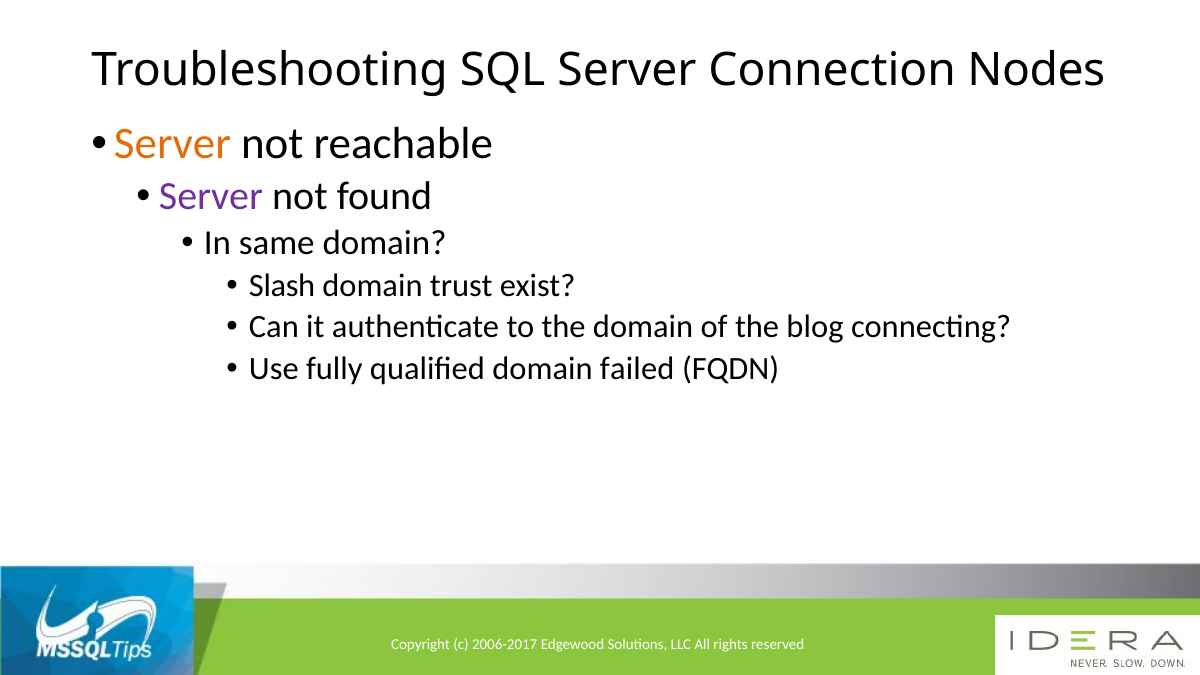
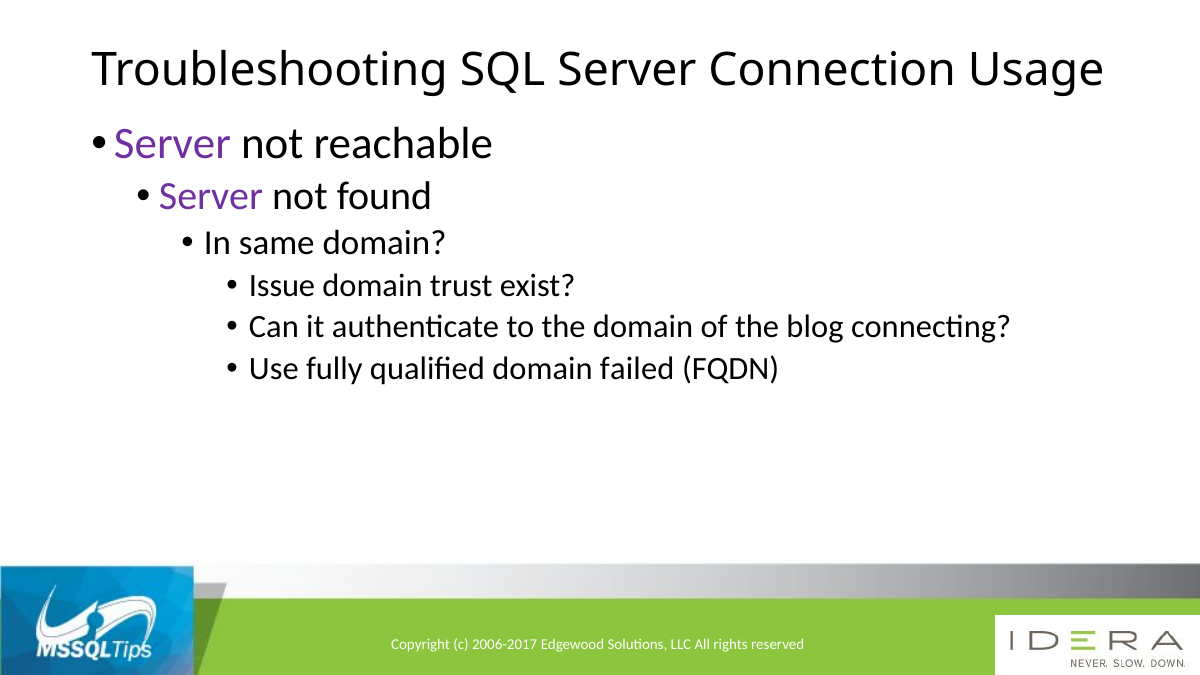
Nodes: Nodes -> Usage
Server at (172, 144) colour: orange -> purple
Slash: Slash -> Issue
